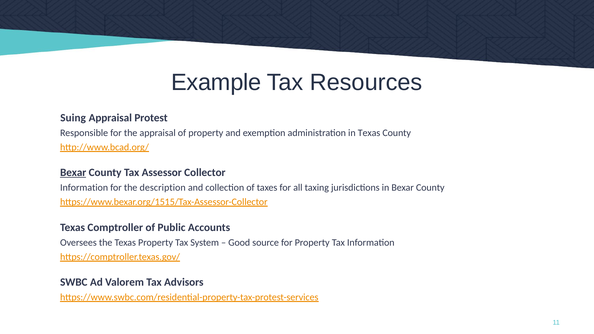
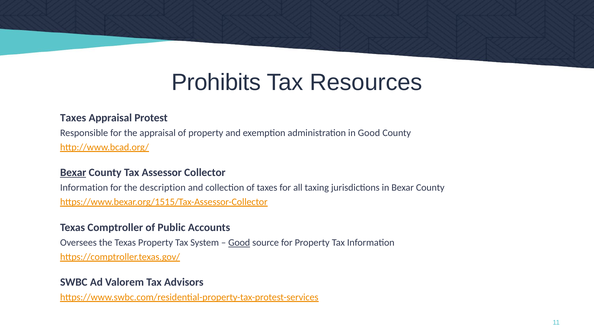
Example: Example -> Prohibits
Suing at (73, 118): Suing -> Taxes
in Texas: Texas -> Good
Good at (239, 243) underline: none -> present
